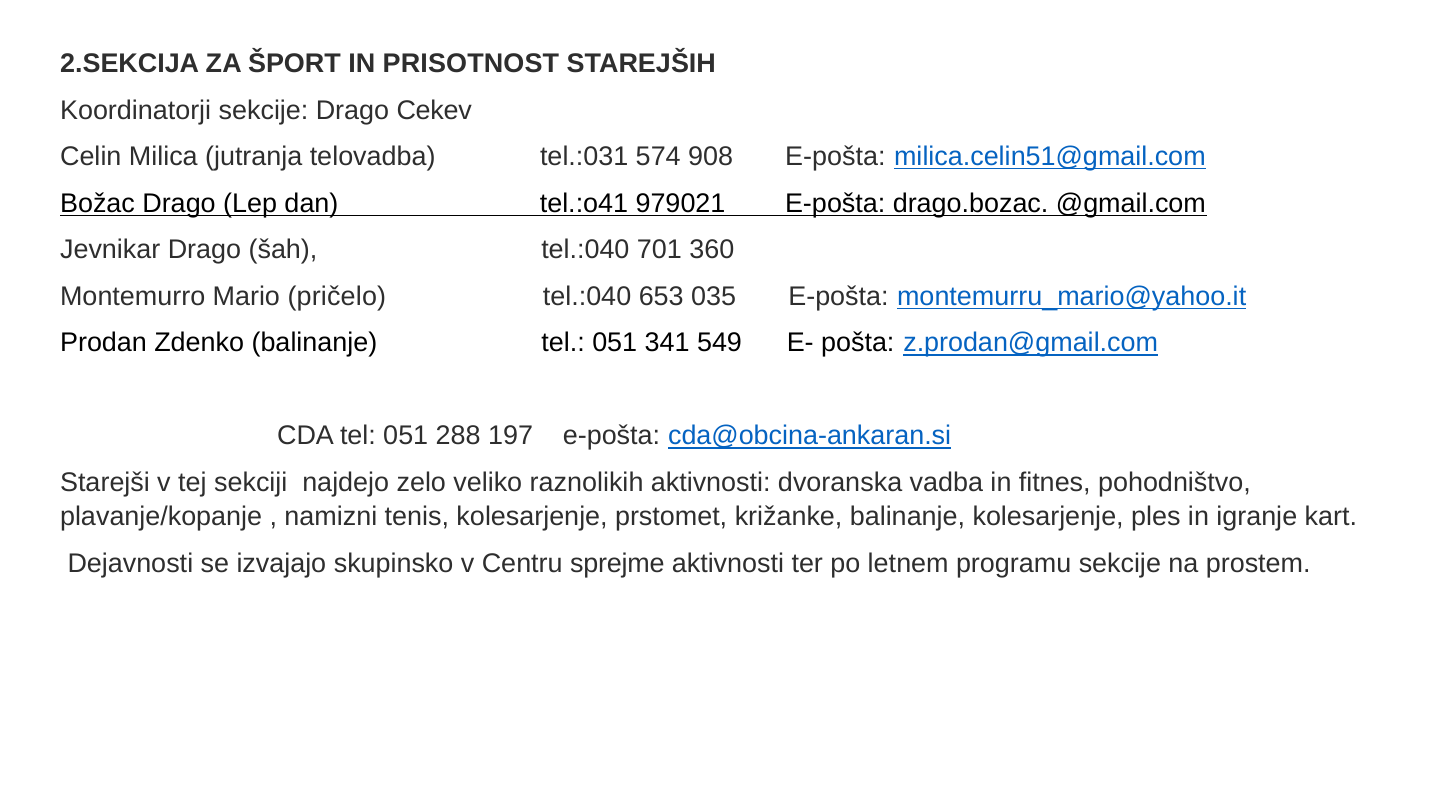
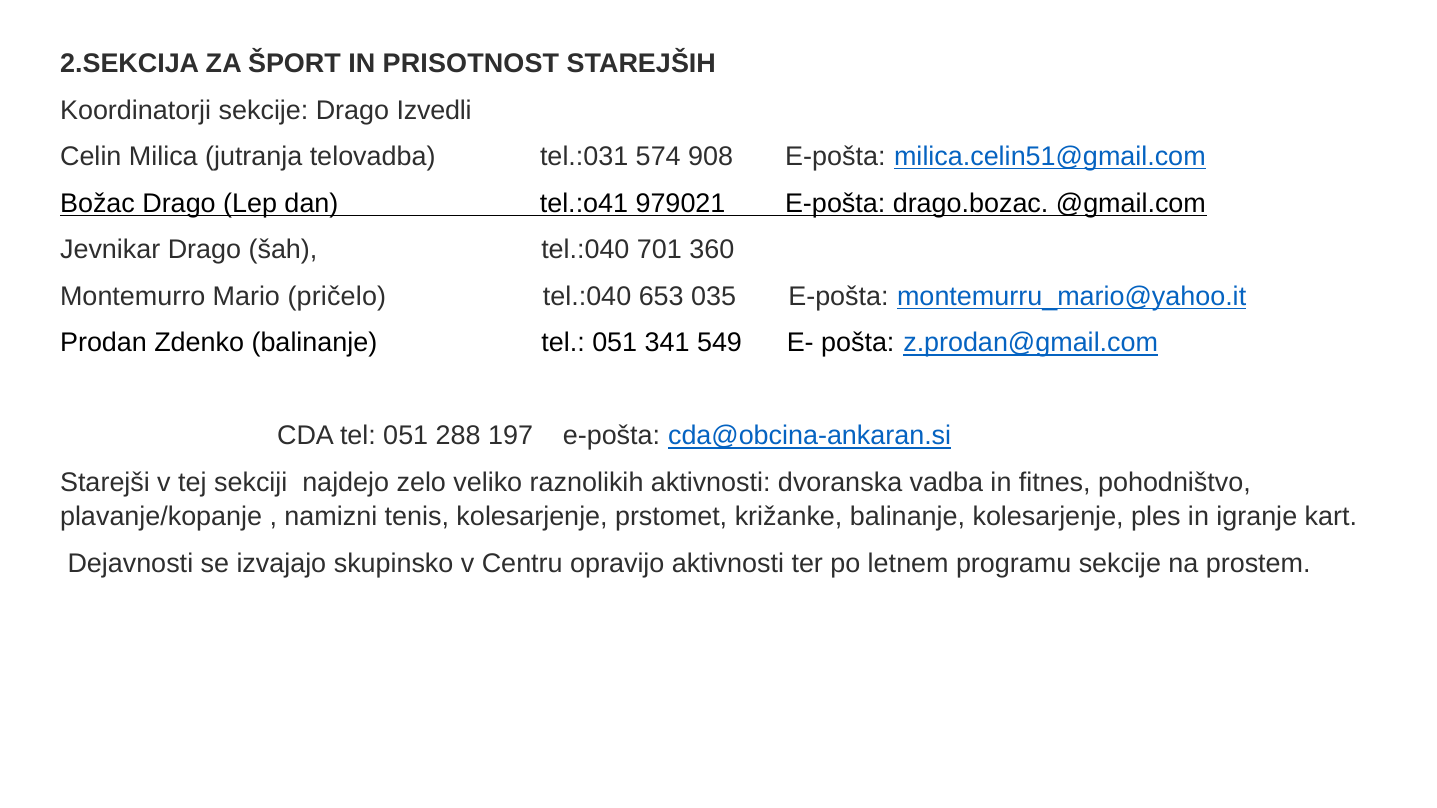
Cekev: Cekev -> Izvedli
sprejme: sprejme -> opravijo
